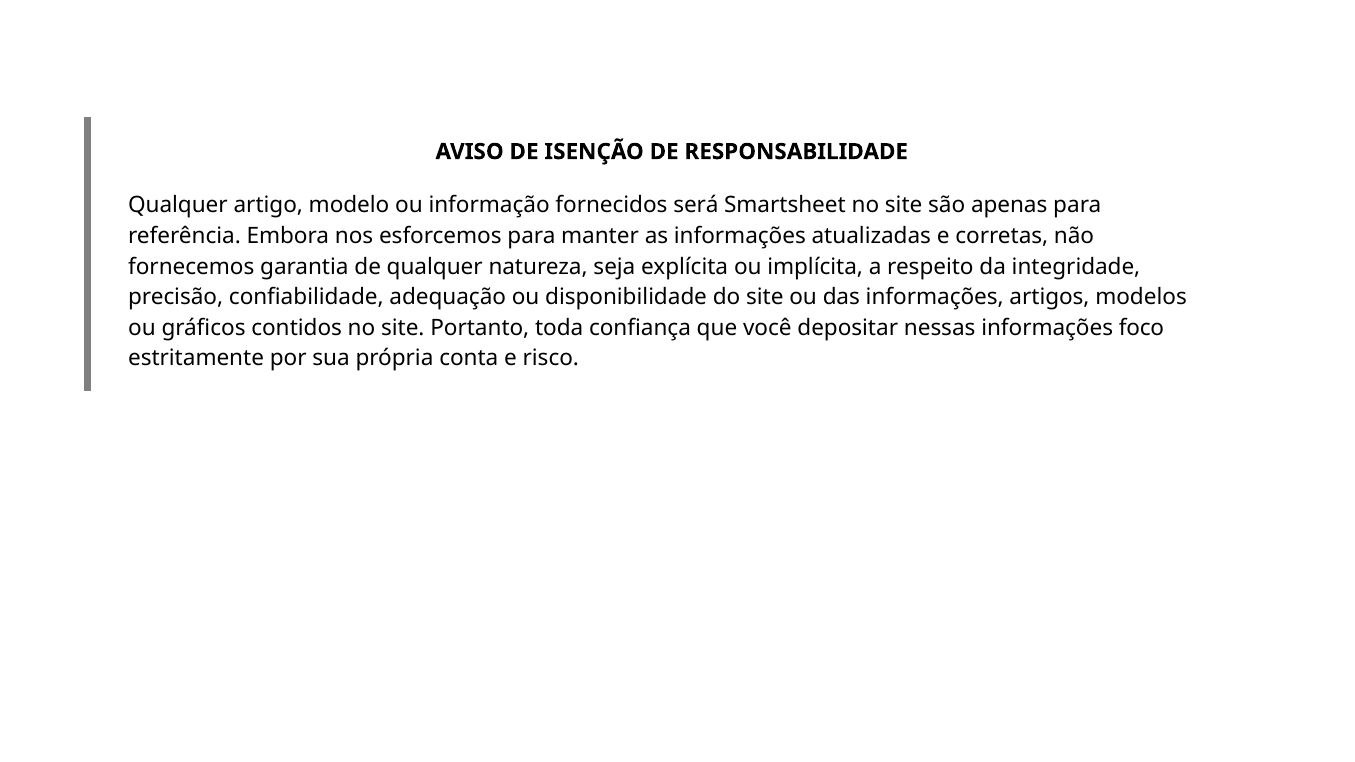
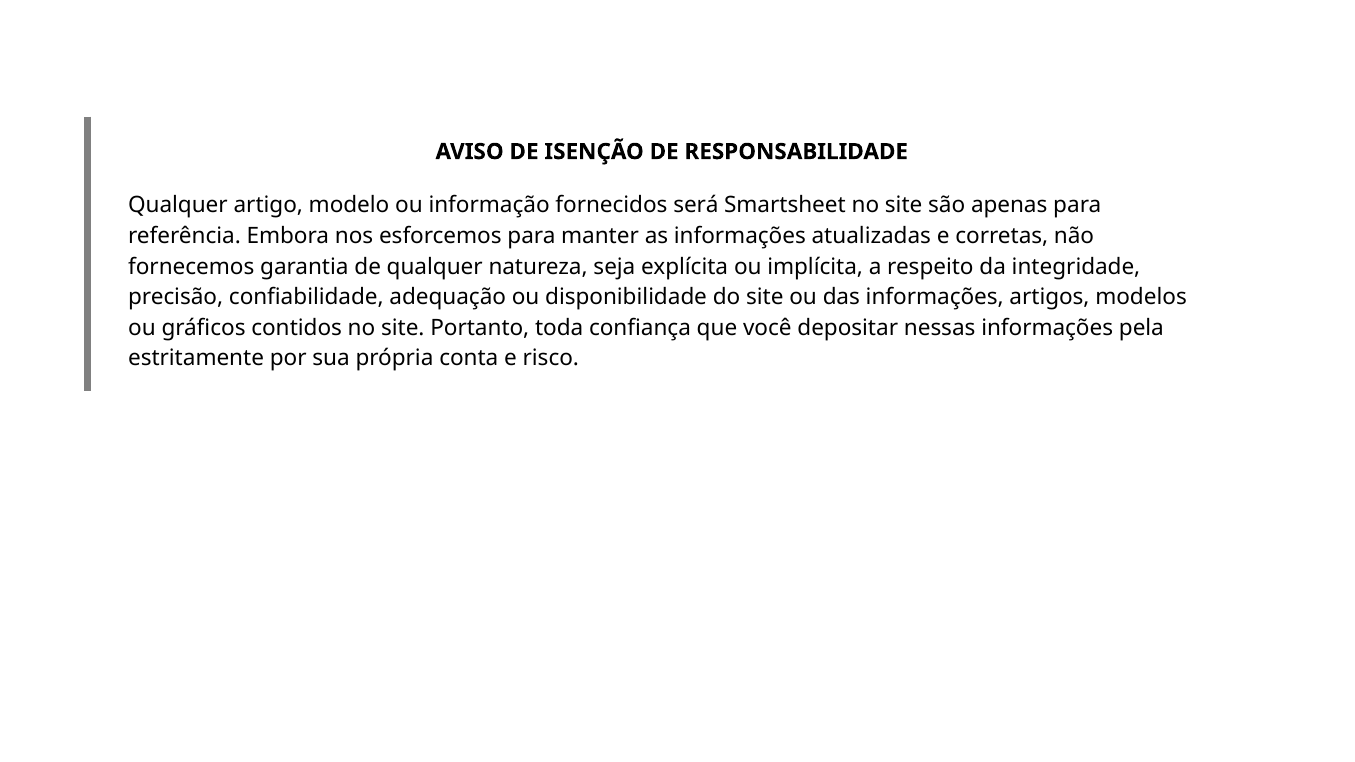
foco: foco -> pela
